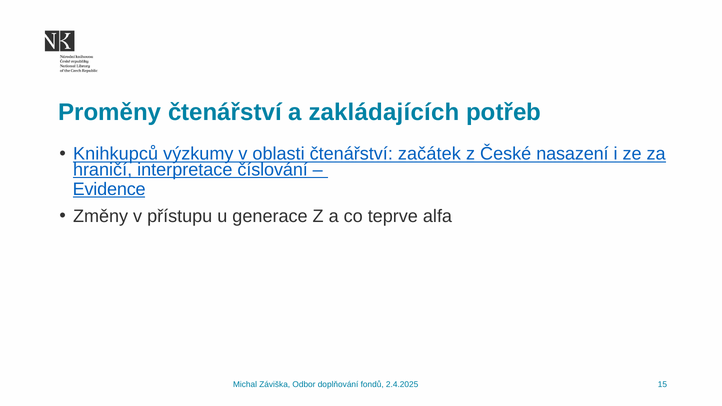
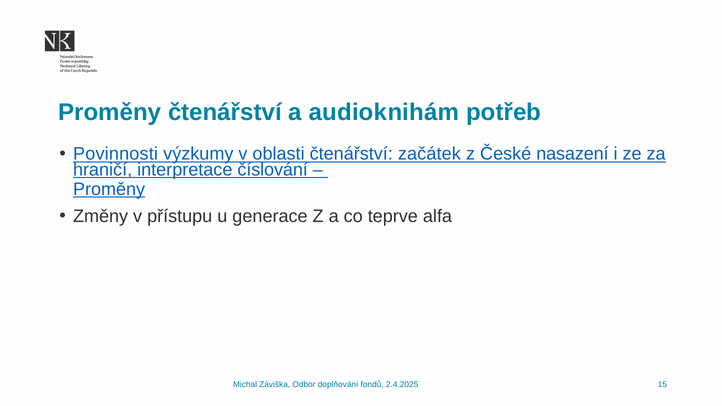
zakládajících: zakládajících -> audioknihám
Knihkupců: Knihkupců -> Povinnosti
Evidence at (109, 189): Evidence -> Proměny
